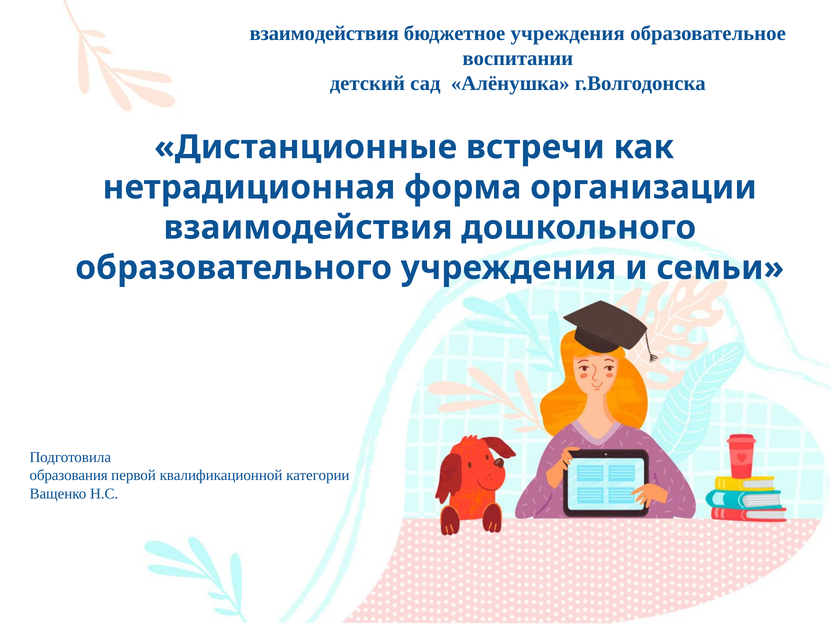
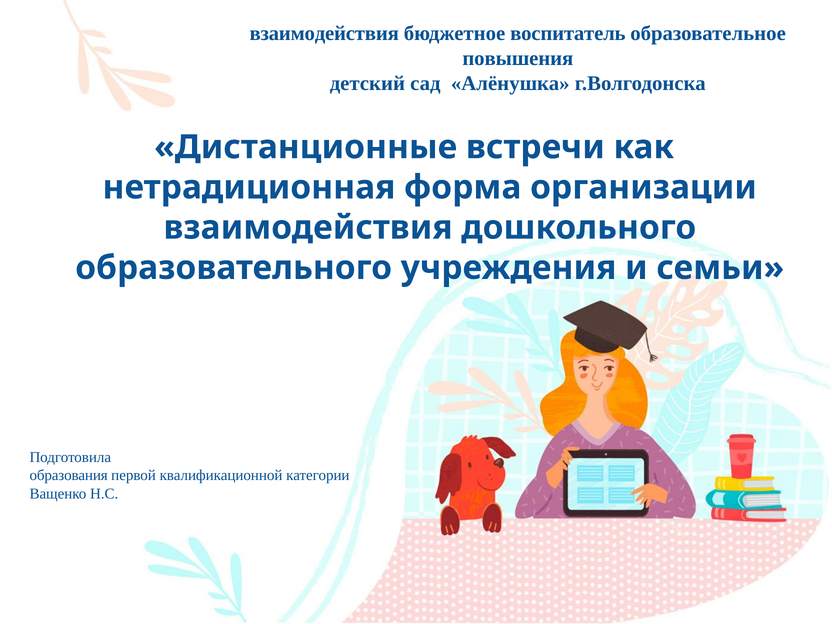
бюджетное учреждения: учреждения -> воспитатель
воспитании: воспитании -> повышения
